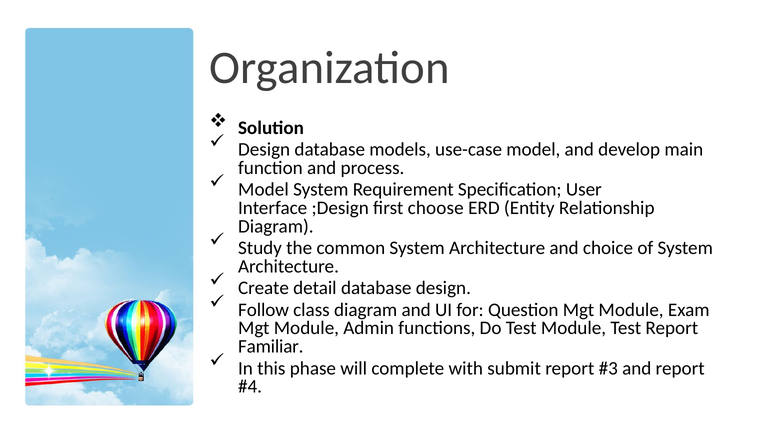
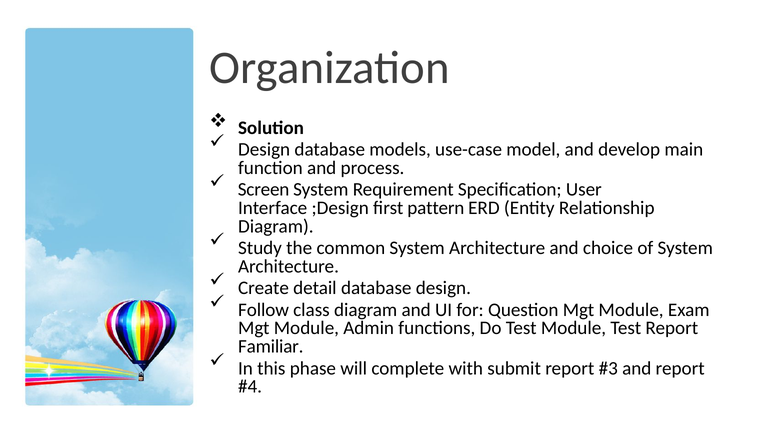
Model at (263, 190): Model -> Screen
choose: choose -> pattern
